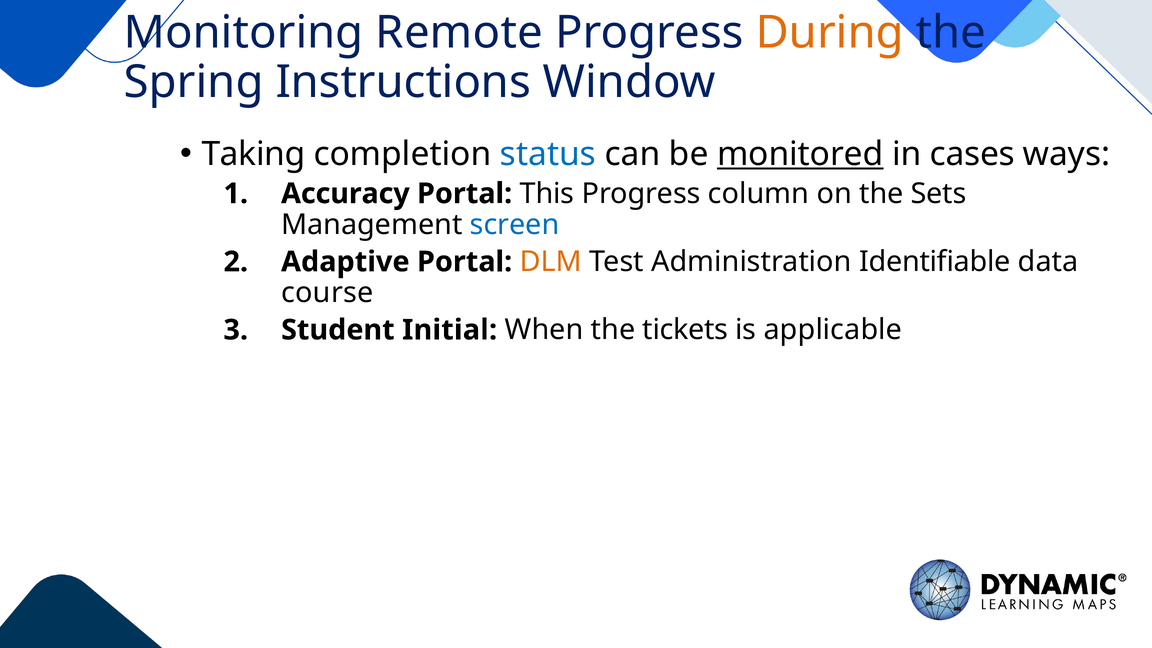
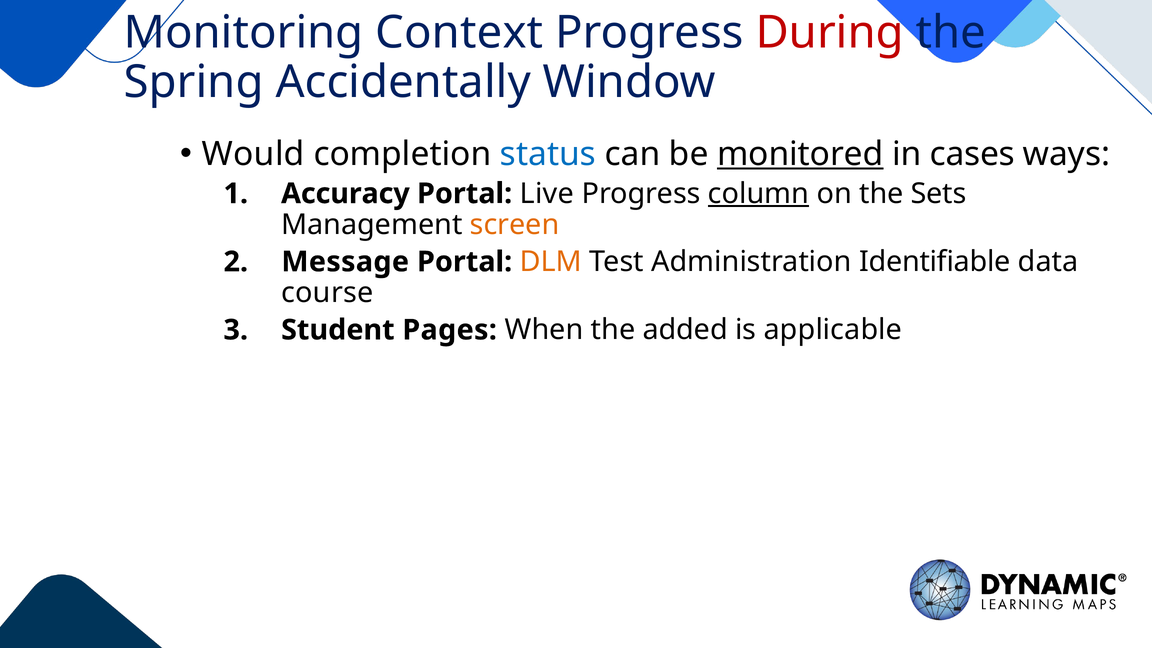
Remote: Remote -> Context
During colour: orange -> red
Instructions: Instructions -> Accidentally
Taking: Taking -> Would
This: This -> Live
column underline: none -> present
screen colour: blue -> orange
Adaptive: Adaptive -> Message
Initial: Initial -> Pages
tickets: tickets -> added
